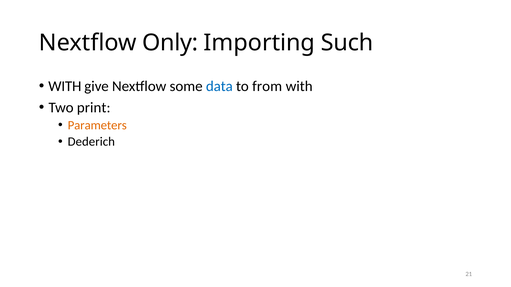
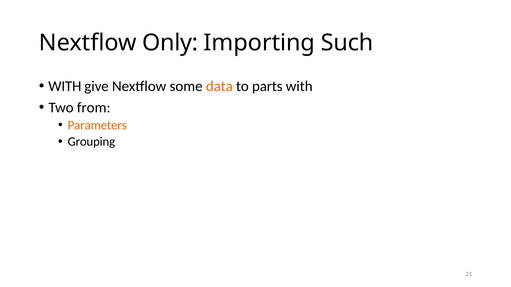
data colour: blue -> orange
from: from -> parts
print: print -> from
Dederich: Dederich -> Grouping
